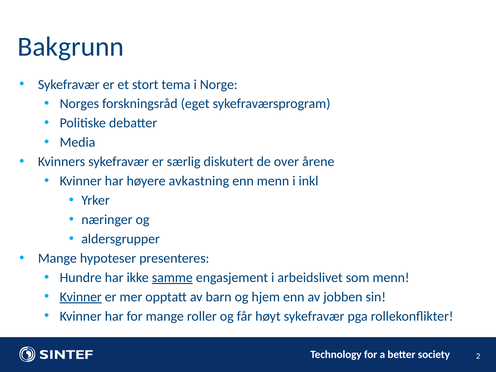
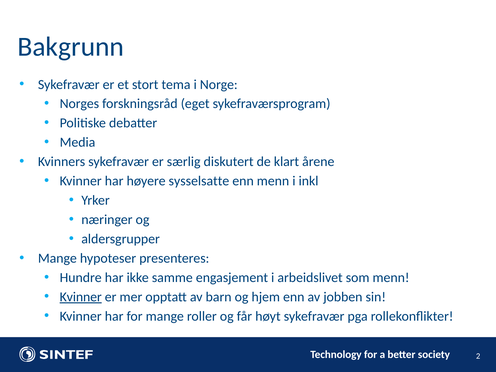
over: over -> klart
avkastning: avkastning -> sysselsatte
samme underline: present -> none
